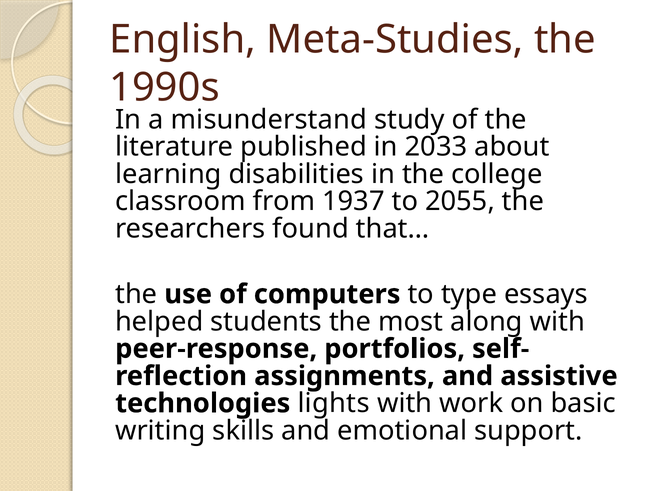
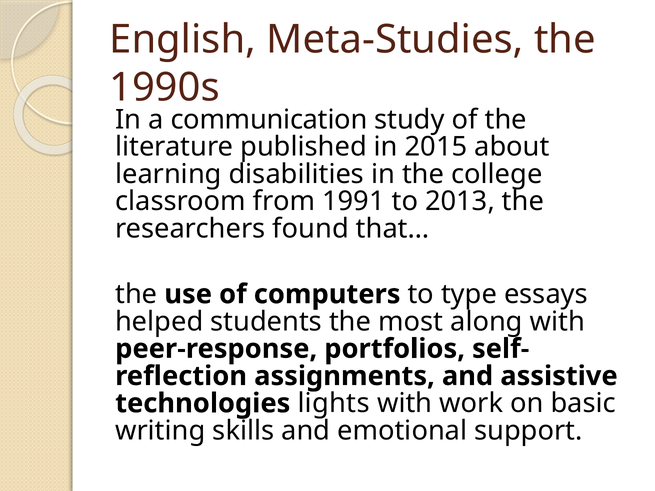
misunderstand: misunderstand -> communication
2033: 2033 -> 2015
1937: 1937 -> 1991
2055: 2055 -> 2013
